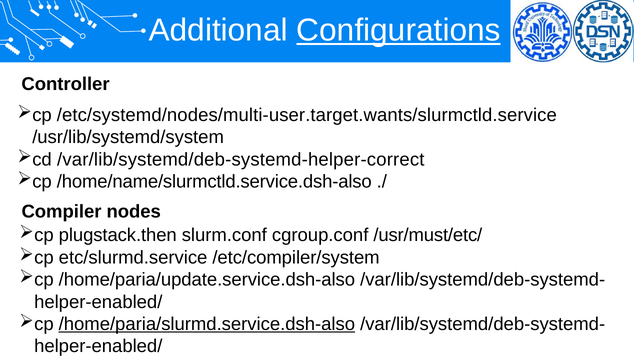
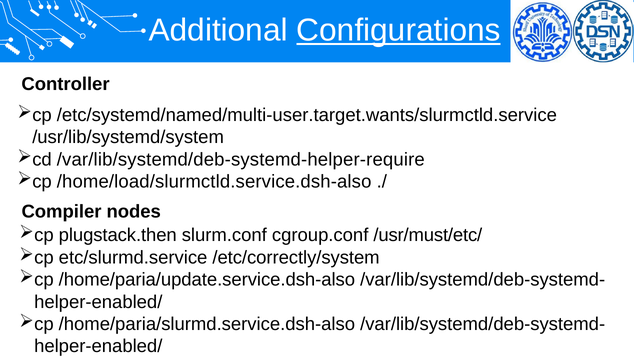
/etc/systemd/nodes/multi-user.target.wants/slurmctld.service: /etc/systemd/nodes/multi-user.target.wants/slurmctld.service -> /etc/systemd/named/multi-user.target.wants/slurmctld.service
/var/lib/systemd/deb-systemd-helper-correct: /var/lib/systemd/deb-systemd-helper-correct -> /var/lib/systemd/deb-systemd-helper-require
/home/name/slurmctld.service.dsh-also: /home/name/slurmctld.service.dsh-also -> /home/load/slurmctld.service.dsh-also
/etc/compiler/system: /etc/compiler/system -> /etc/correctly/system
/home/paria/slurmd.service.dsh-also underline: present -> none
